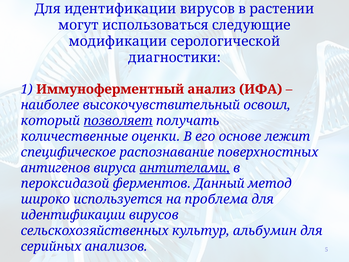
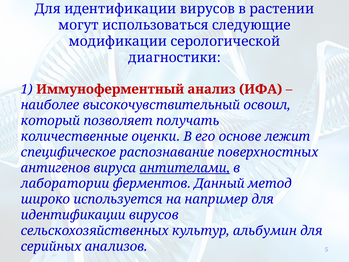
позволяет underline: present -> none
пероксидазой: пероксидазой -> лаборатории
проблема: проблема -> например
